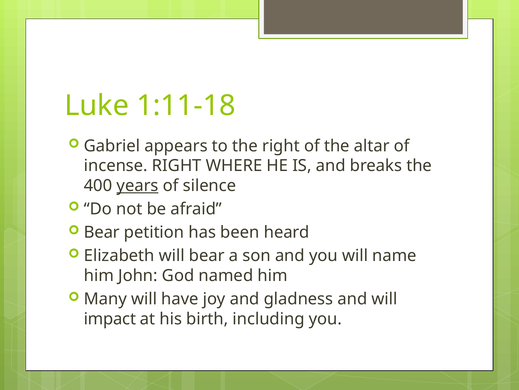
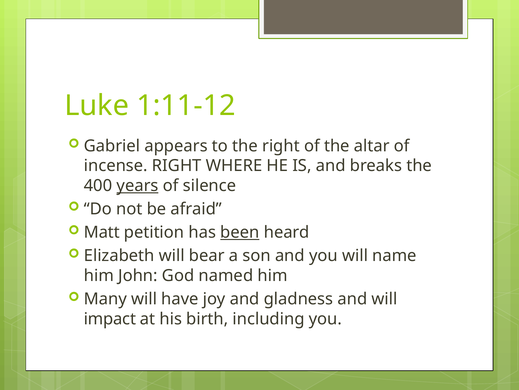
1:11-18: 1:11-18 -> 1:11-12
Bear at (102, 232): Bear -> Matt
been underline: none -> present
